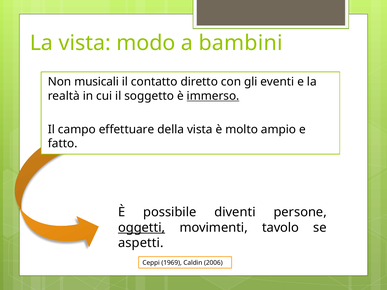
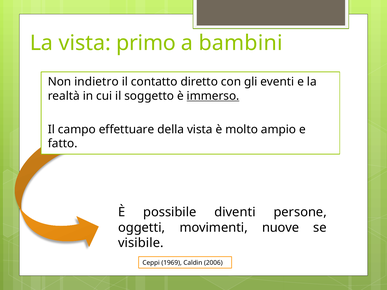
modo: modo -> primo
musicali: musicali -> indietro
oggetti underline: present -> none
tavolo: tavolo -> nuove
aspetti: aspetti -> visibile
